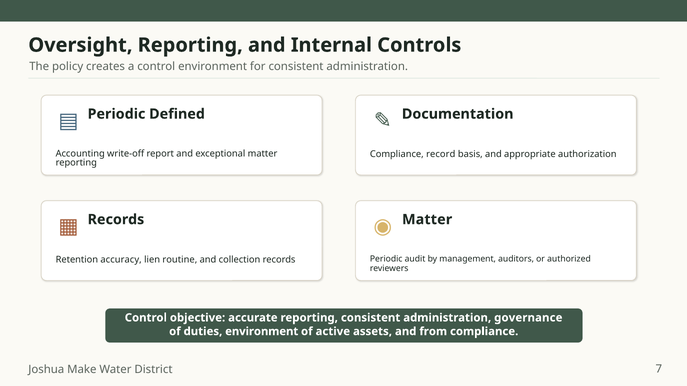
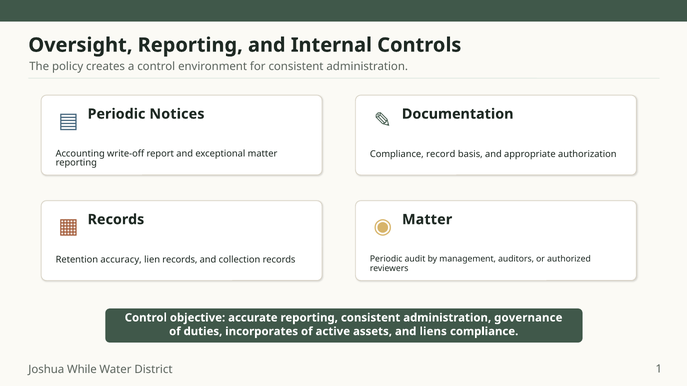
Defined: Defined -> Notices
lien routine: routine -> records
duties environment: environment -> incorporates
from: from -> liens
Make: Make -> While
7: 7 -> 1
